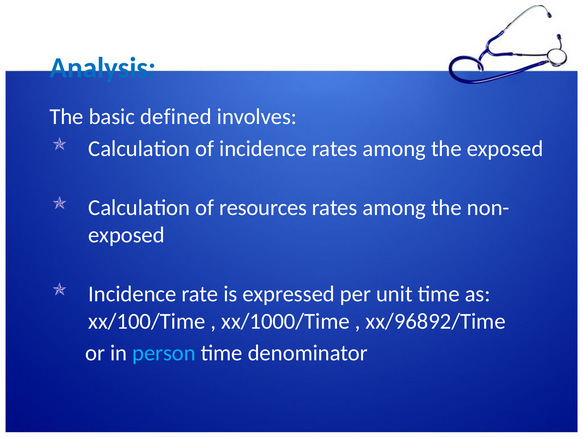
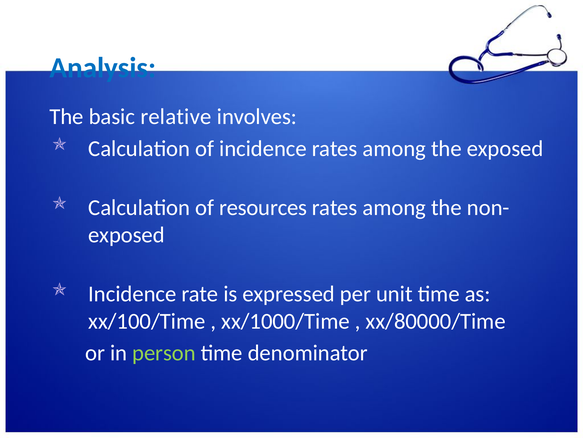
defined: defined -> relative
xx/96892/Time: xx/96892/Time -> xx/80000/Time
person colour: light blue -> light green
